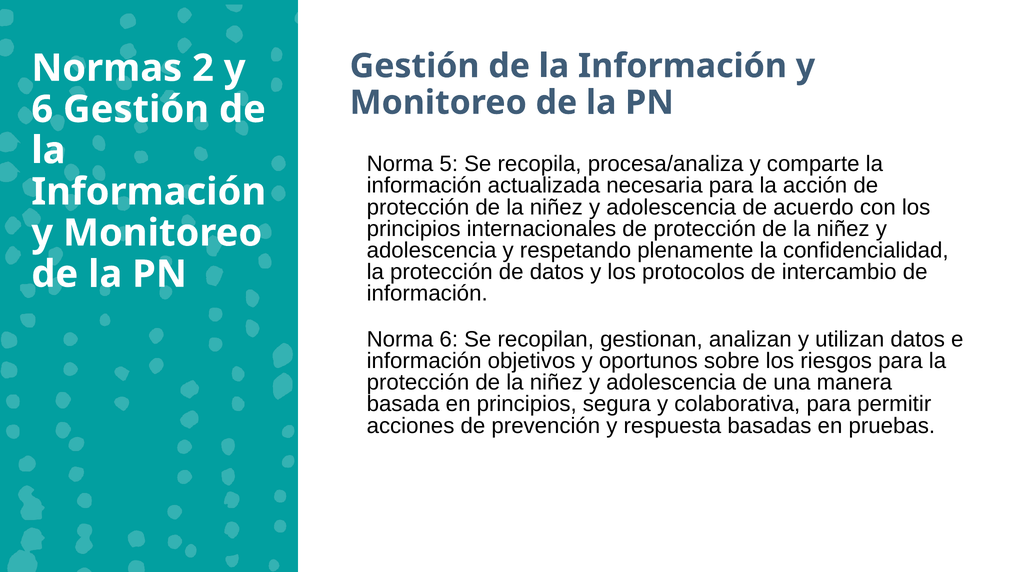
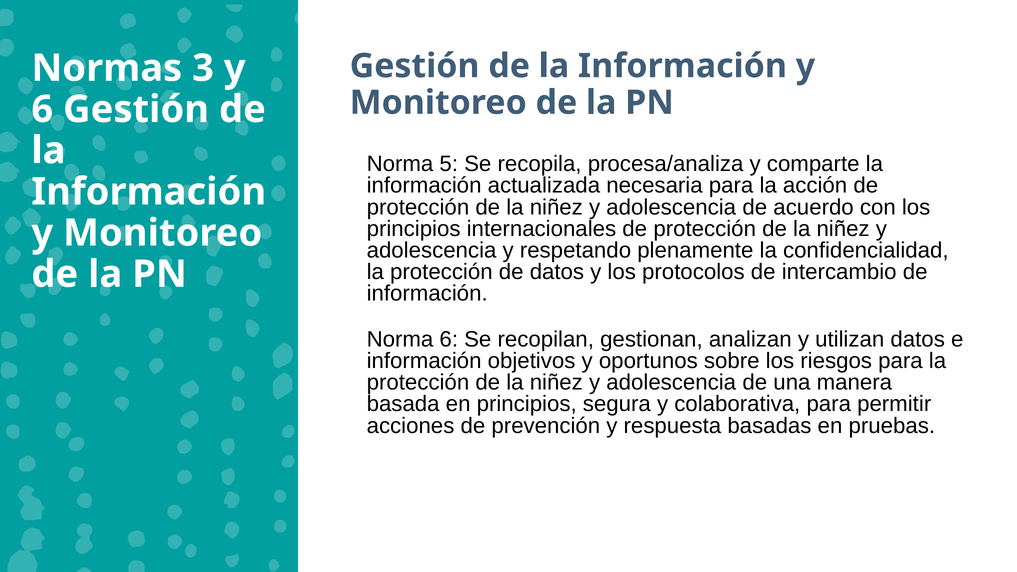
2: 2 -> 3
